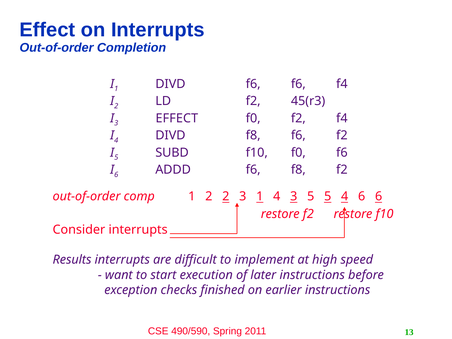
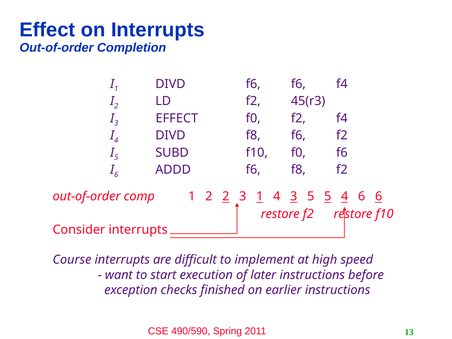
Results: Results -> Course
